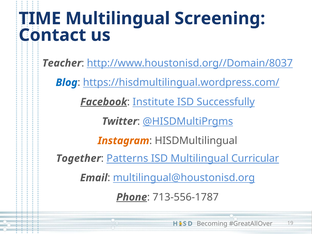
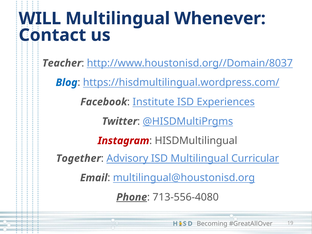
TIME: TIME -> WILL
Screening: Screening -> Whenever
Facebook underline: present -> none
Successfully: Successfully -> Experiences
Instagram colour: orange -> red
Patterns: Patterns -> Advisory
713-556-1787: 713-556-1787 -> 713-556-4080
